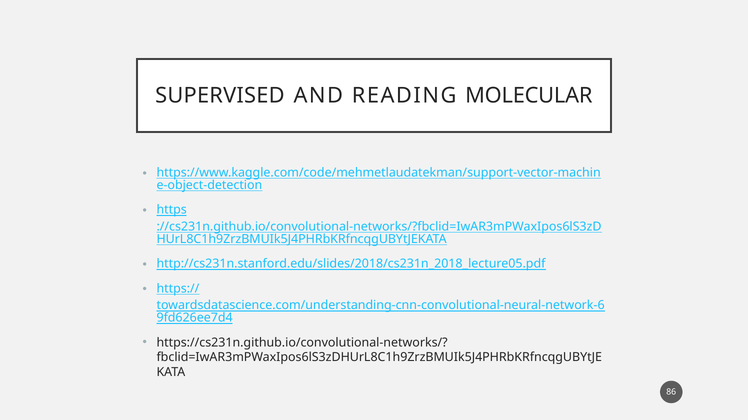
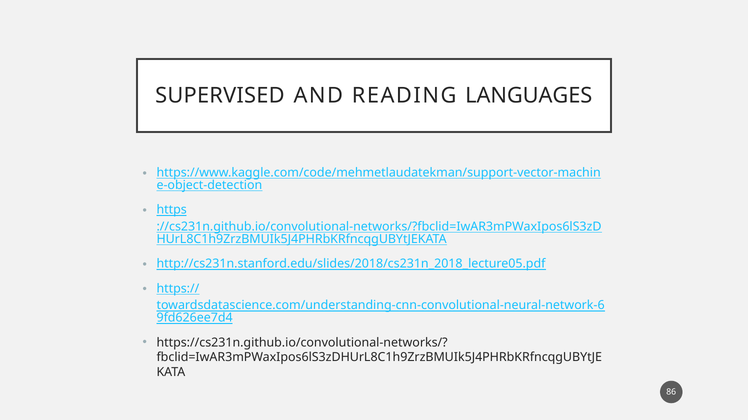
MOLECULAR: MOLECULAR -> LANGUAGES
